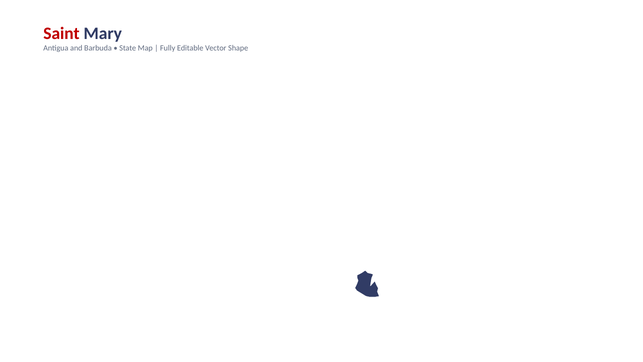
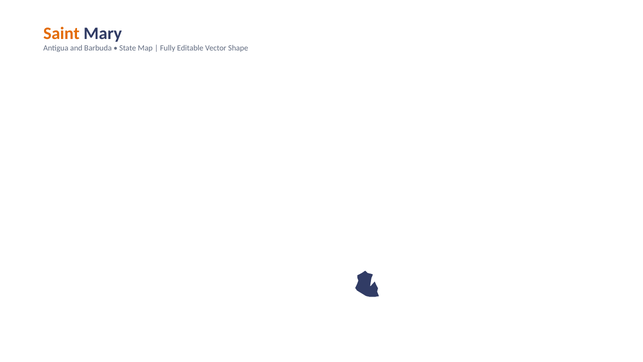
Saint colour: red -> orange
